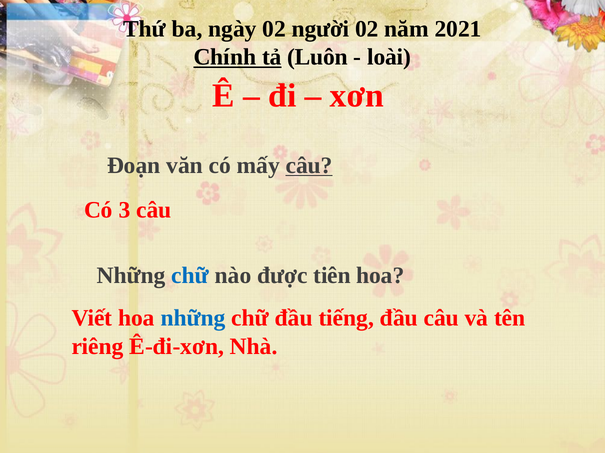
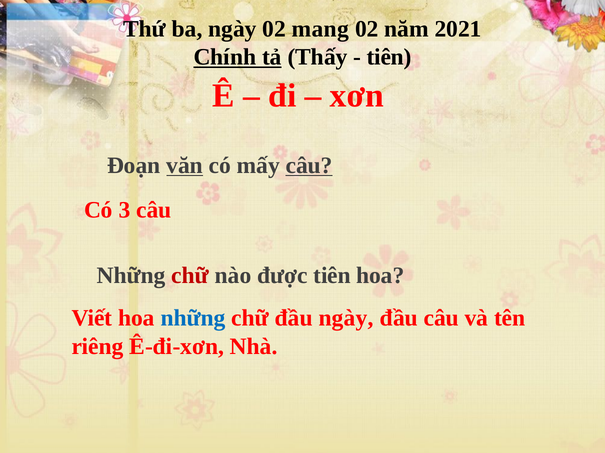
người: người -> mang
Luôn: Luôn -> Thấy
loài at (389, 57): loài -> tiên
văn underline: none -> present
chữ at (190, 276) colour: blue -> red
đầu tiếng: tiếng -> ngày
